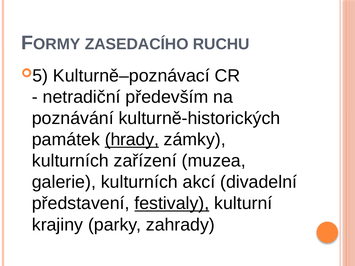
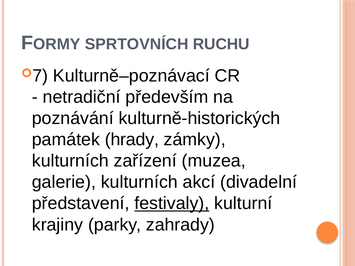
ZASEDACÍHO: ZASEDACÍHO -> SPRTOVNÍCH
5: 5 -> 7
hrady underline: present -> none
